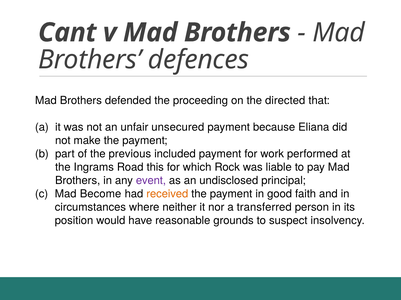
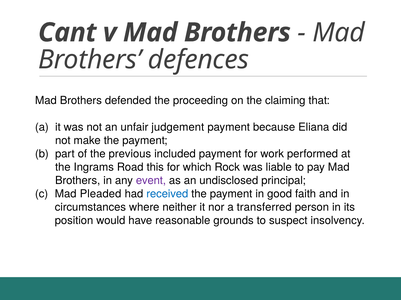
directed: directed -> claiming
unsecured: unsecured -> judgement
Become: Become -> Pleaded
received colour: orange -> blue
